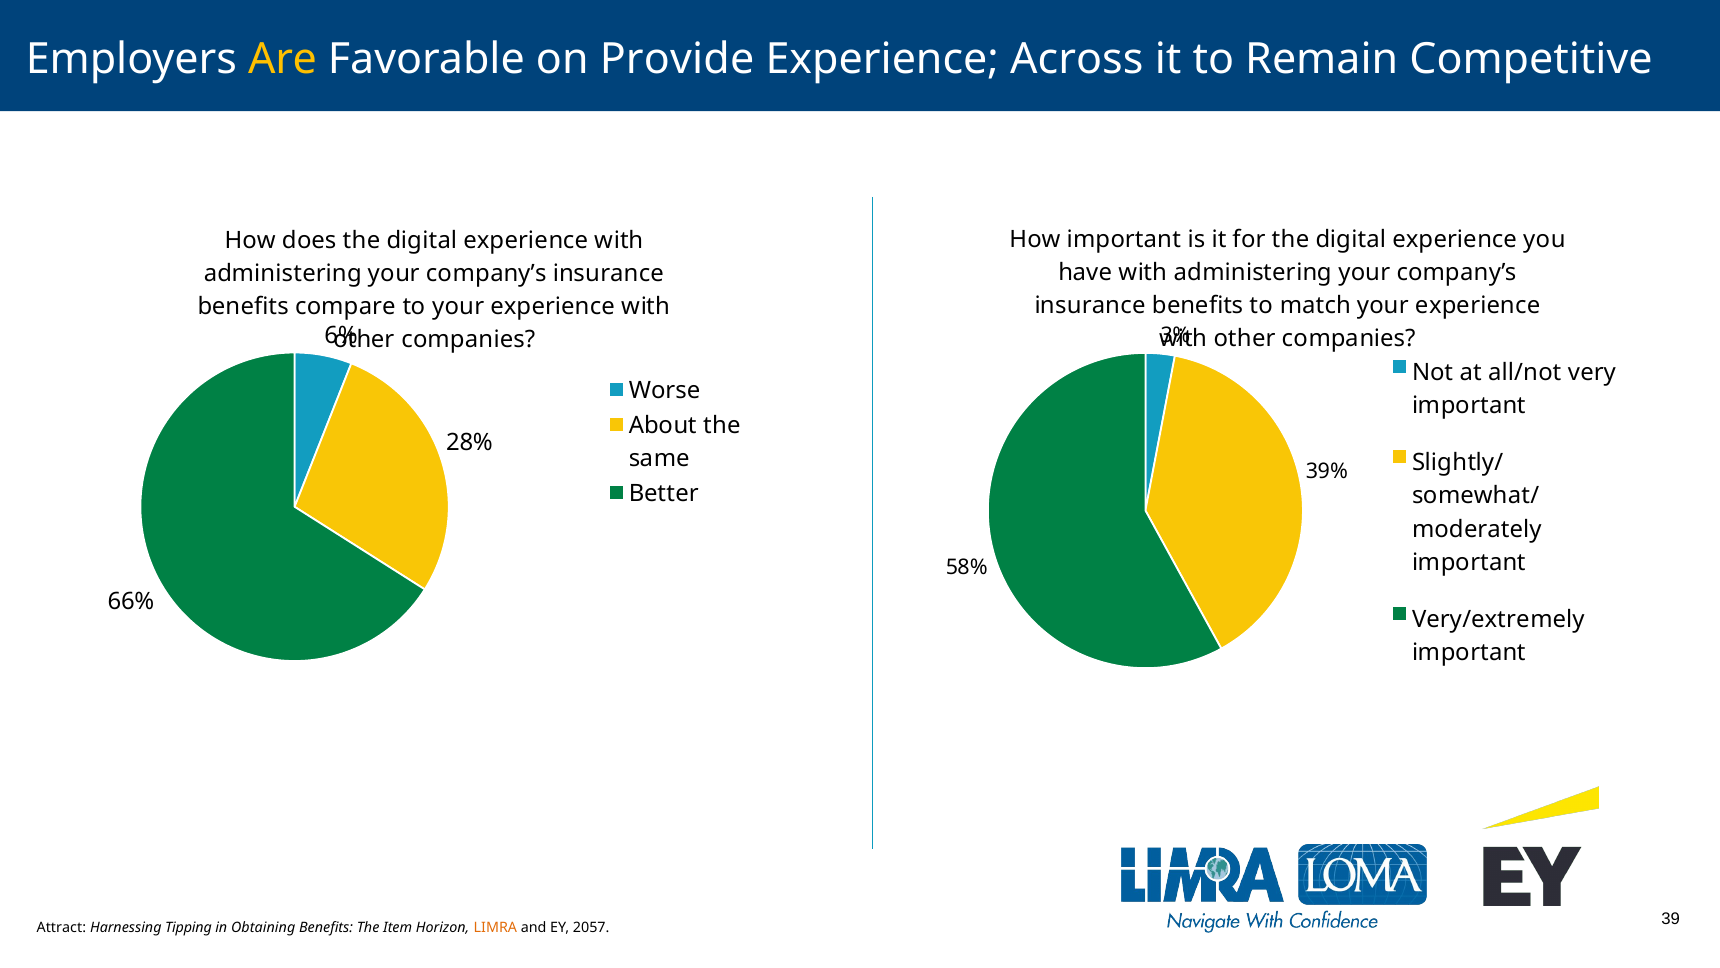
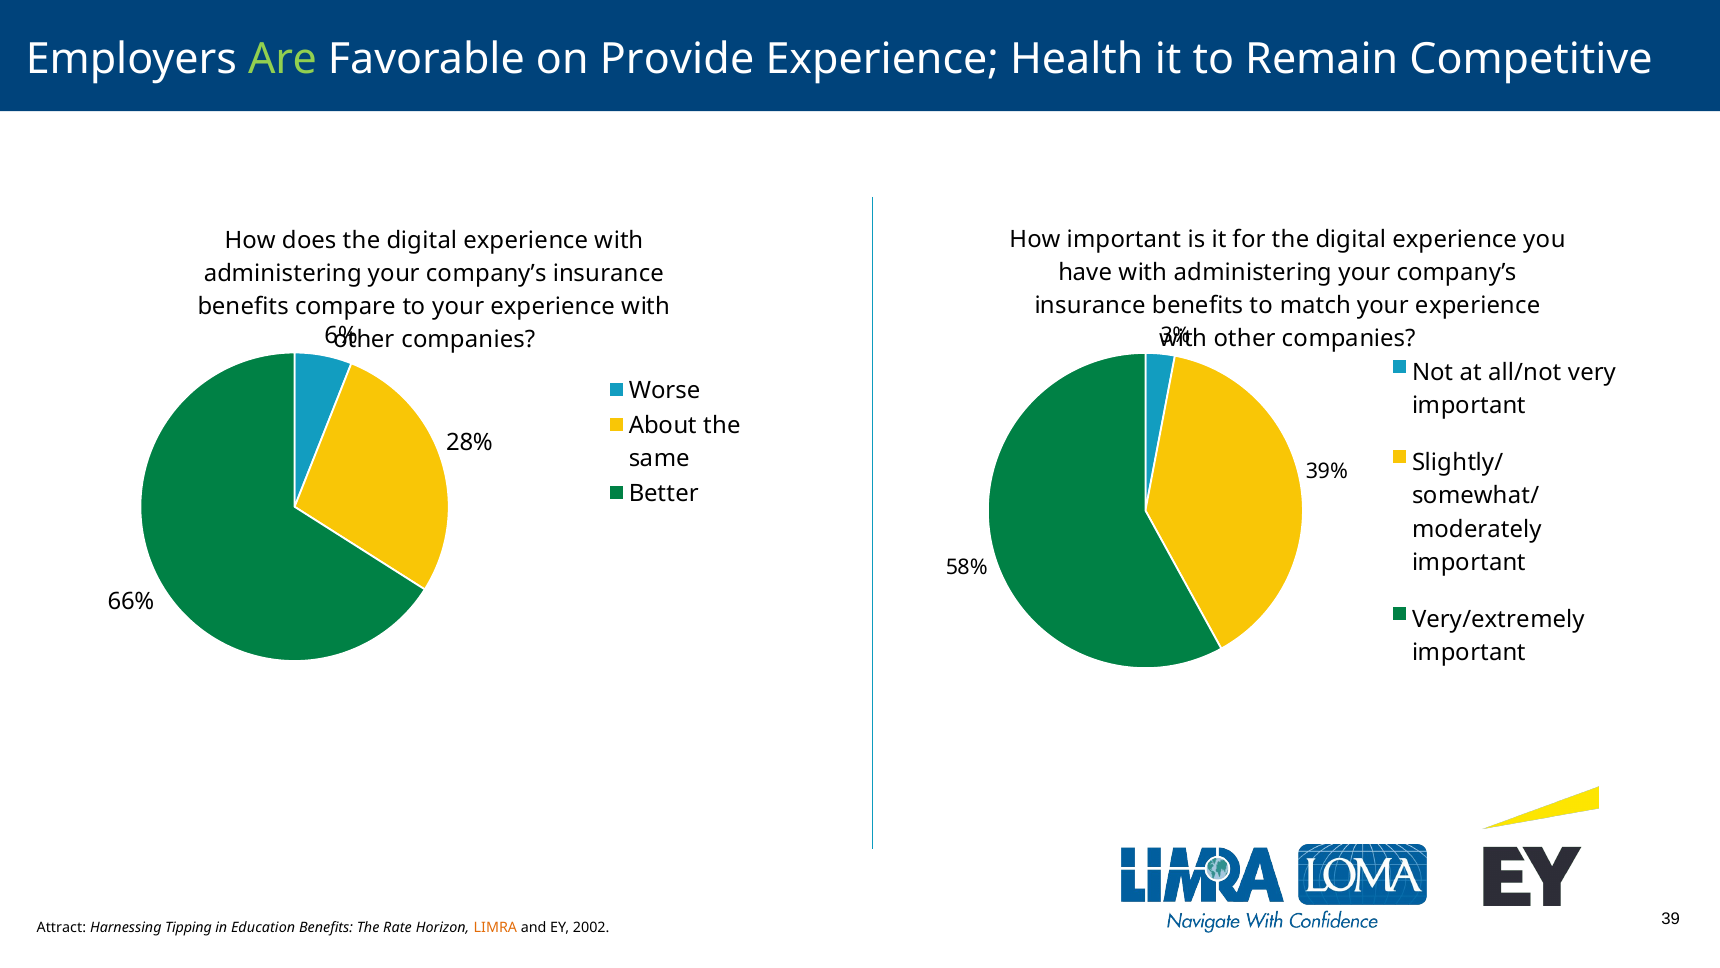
Are colour: yellow -> light green
Across: Across -> Health
Obtaining: Obtaining -> Education
Item: Item -> Rate
2057: 2057 -> 2002
